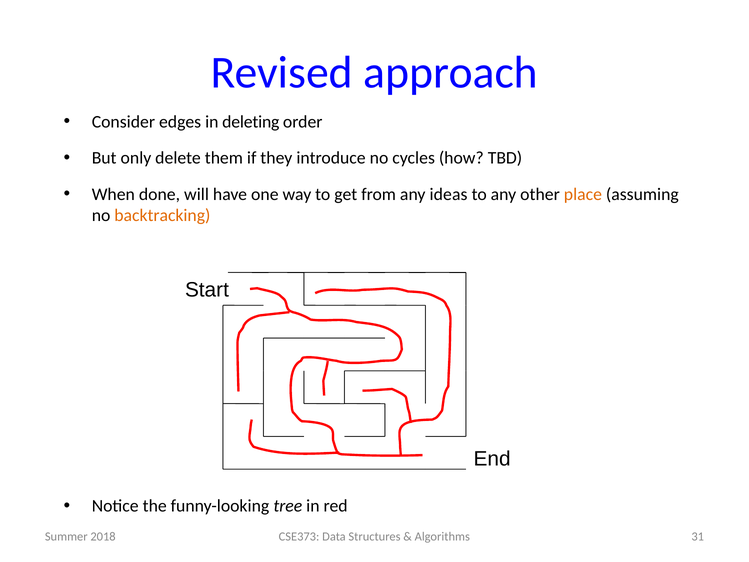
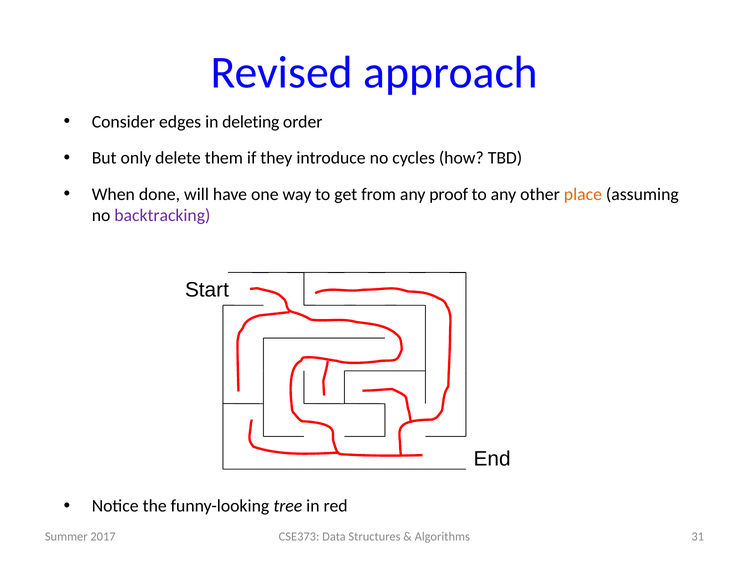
ideas: ideas -> proof
backtracking colour: orange -> purple
2018: 2018 -> 2017
